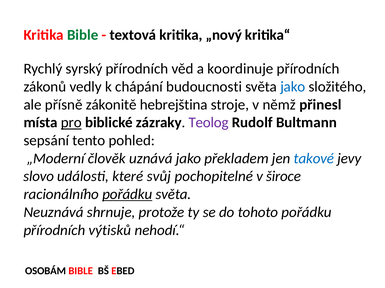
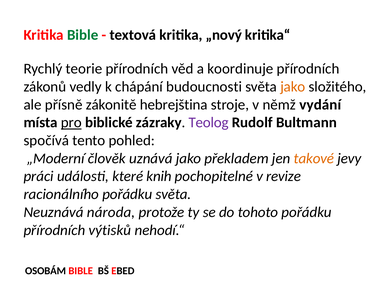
syrský: syrský -> teorie
jako at (293, 87) colour: blue -> orange
přinesl: přinesl -> vydání
sepsání: sepsání -> spočívá
takové colour: blue -> orange
slovo: slovo -> práci
svůj: svůj -> knih
široce: široce -> revize
pořádku at (127, 195) underline: present -> none
shrnuje: shrnuje -> národa
